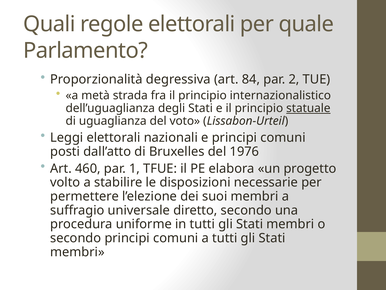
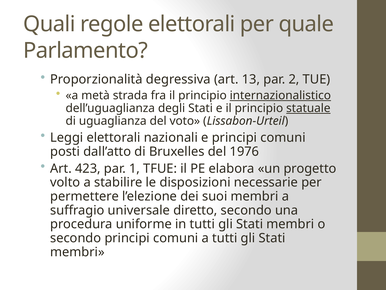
84: 84 -> 13
internazionalistico underline: none -> present
460: 460 -> 423
